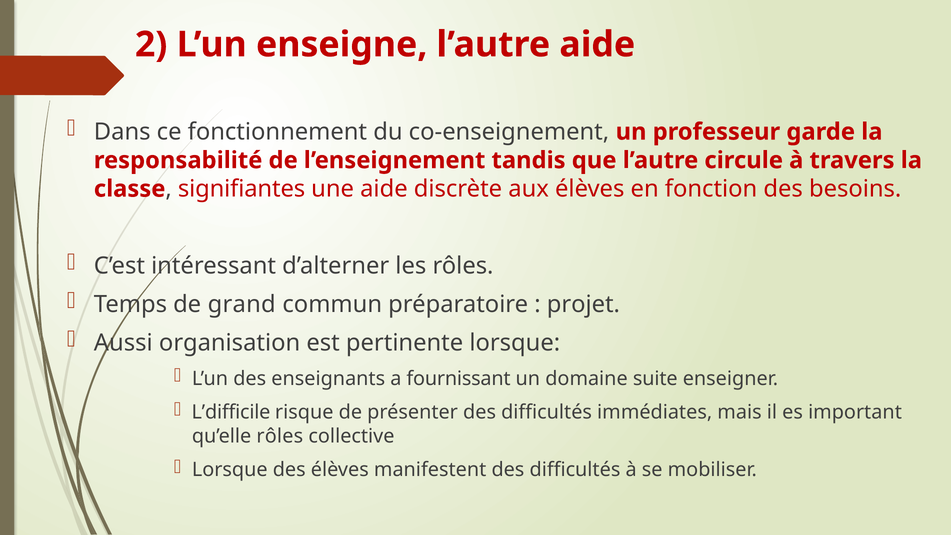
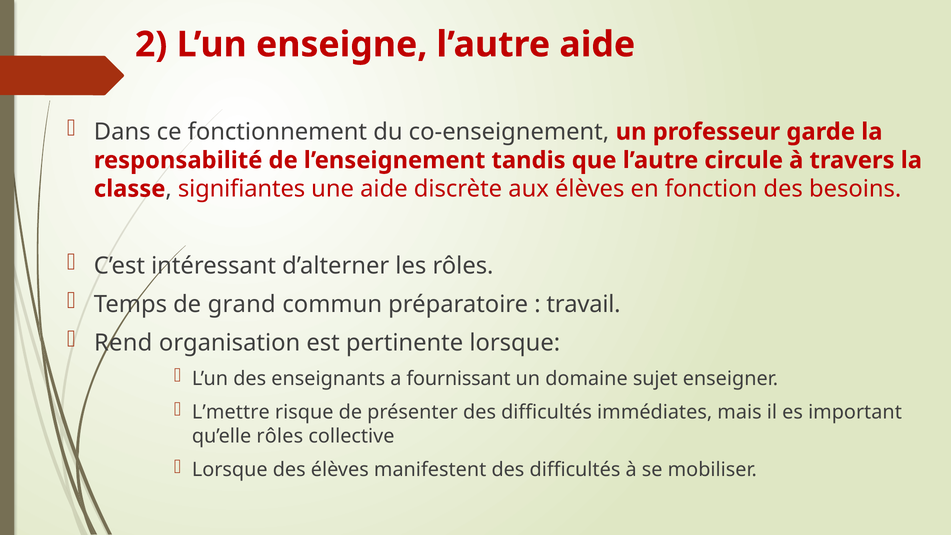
projet: projet -> travail
Aussi: Aussi -> Rend
suite: suite -> sujet
L’difficile: L’difficile -> L’mettre
